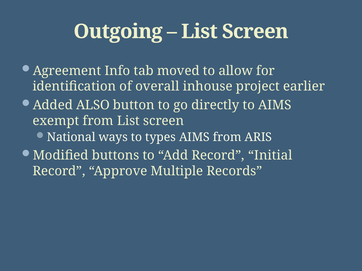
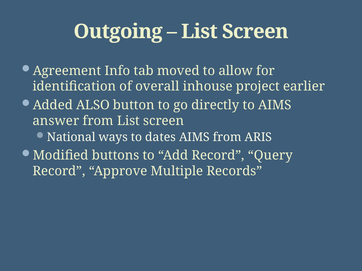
exempt: exempt -> answer
types: types -> dates
Initial: Initial -> Query
